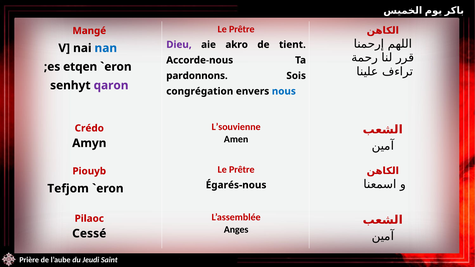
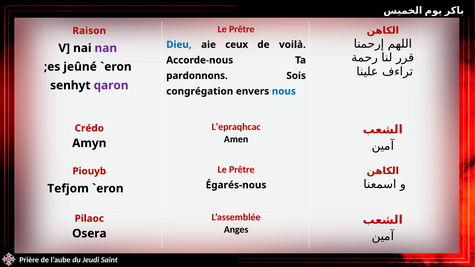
Mangé: Mangé -> Raison
Dieu colour: purple -> blue
akro: akro -> ceux
tient: tient -> voilà
nan colour: blue -> purple
etqen: etqen -> jeûné
L’souvienne: L’souvienne -> L’epraqhcac
Cessé: Cessé -> Osera
